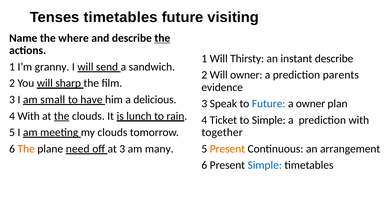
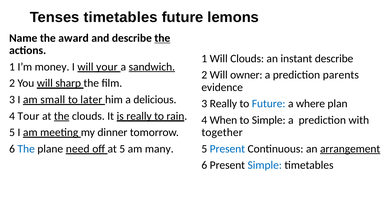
visiting: visiting -> lemons
where: where -> award
Will Thirsty: Thirsty -> Clouds
granny: granny -> money
send: send -> your
sandwich underline: none -> present
have: have -> later
3 Speak: Speak -> Really
a owner: owner -> where
4 With: With -> Tour
is lunch: lunch -> really
Ticket: Ticket -> When
my clouds: clouds -> dinner
Present at (227, 149) colour: orange -> blue
arrangement underline: none -> present
The at (26, 149) colour: orange -> blue
at 3: 3 -> 5
